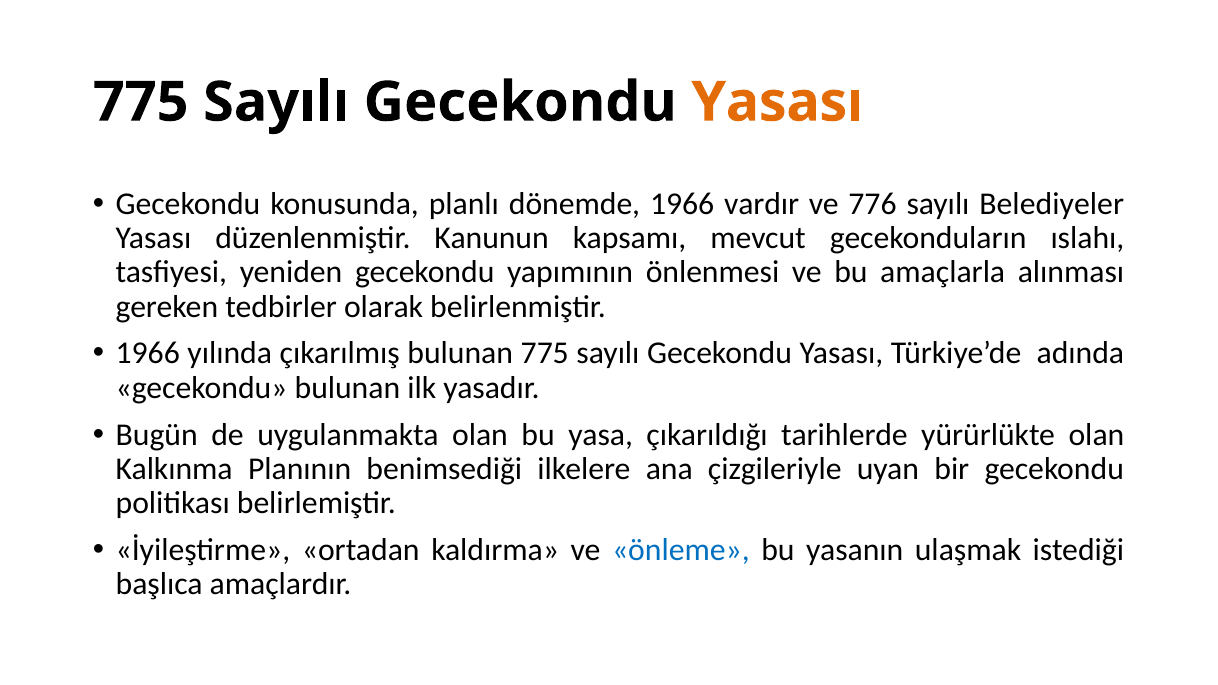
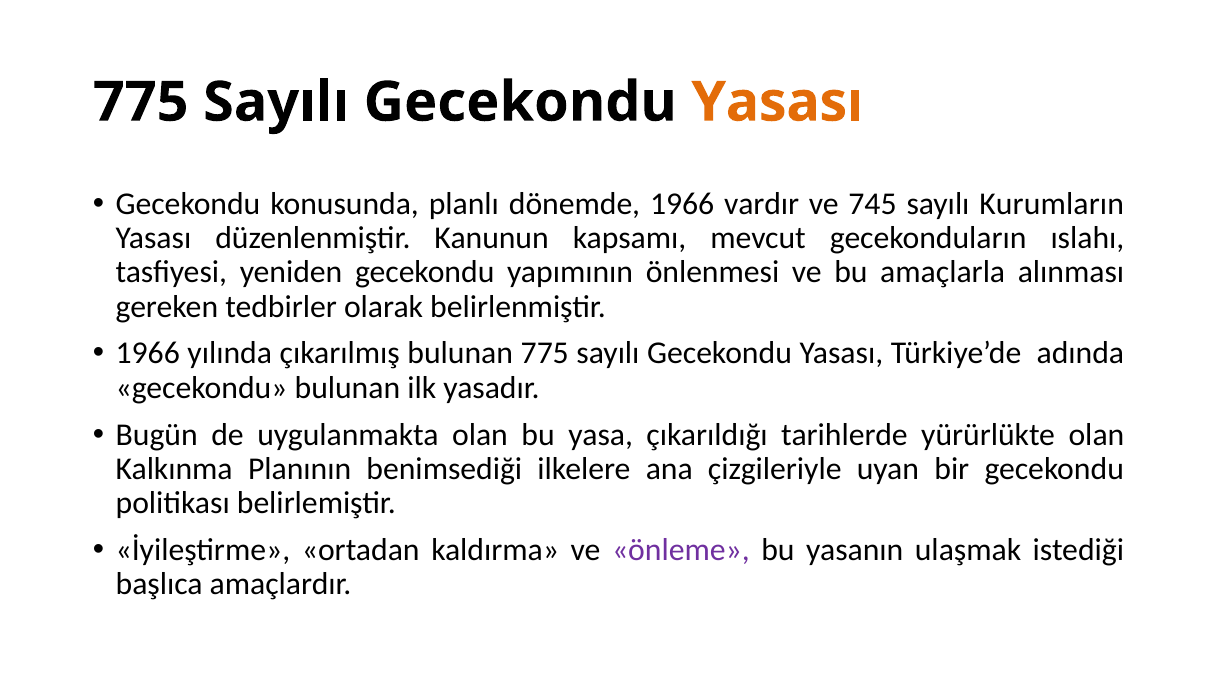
776: 776 -> 745
Belediyeler: Belediyeler -> Kurumların
önleme colour: blue -> purple
